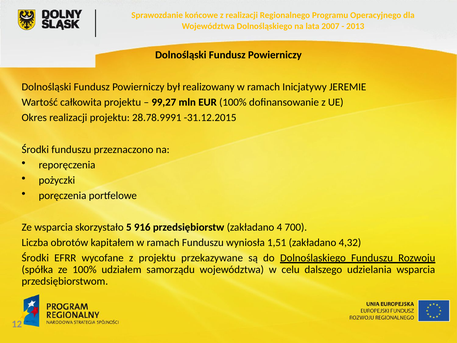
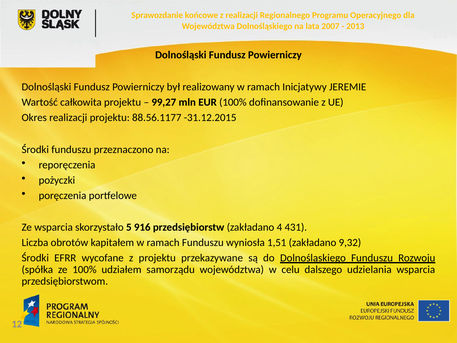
28.78.9991: 28.78.9991 -> 88.56.1177
700: 700 -> 431
4,32: 4,32 -> 9,32
